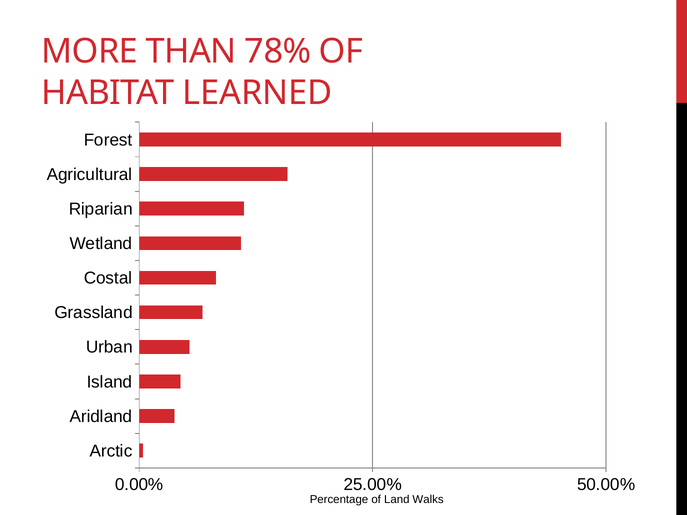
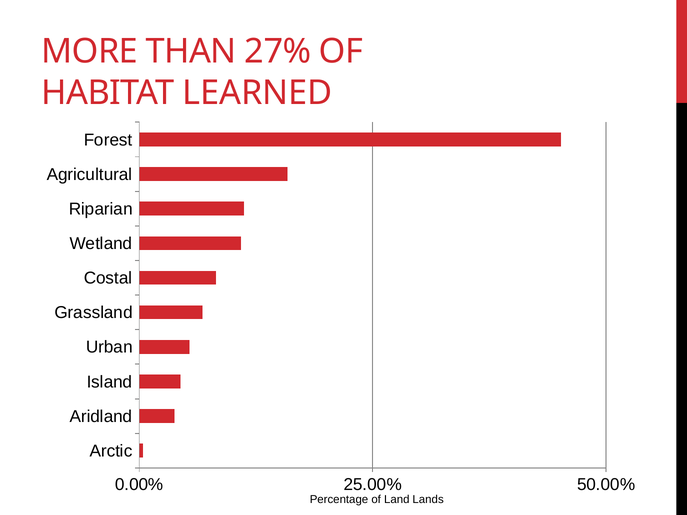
78%: 78% -> 27%
Walks: Walks -> Lands
